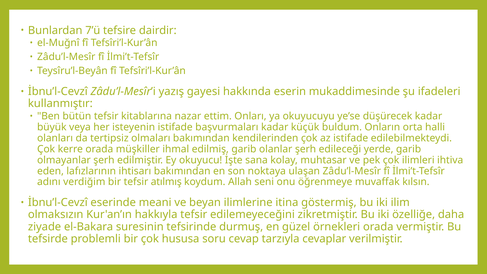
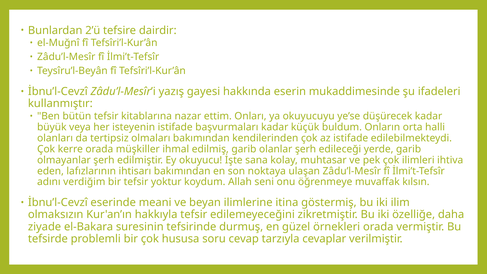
7’ü: 7’ü -> 2’ü
atılmış: atılmış -> yoktur
